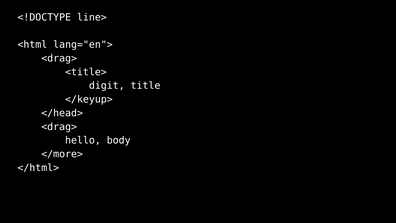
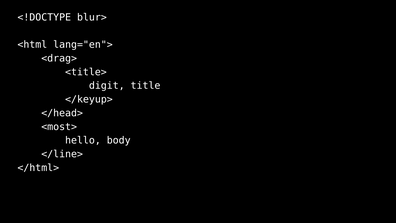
line>: line> -> blur>
<drag> at (59, 127): <drag> -> <most>
</more>: </more> -> </line>
